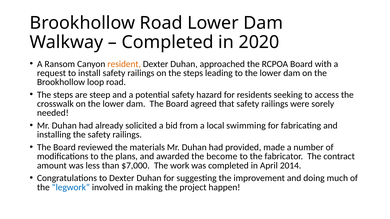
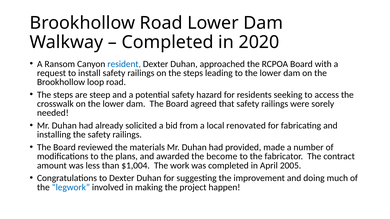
resident colour: orange -> blue
swimming: swimming -> renovated
$7,000: $7,000 -> $1,004
2014: 2014 -> 2005
